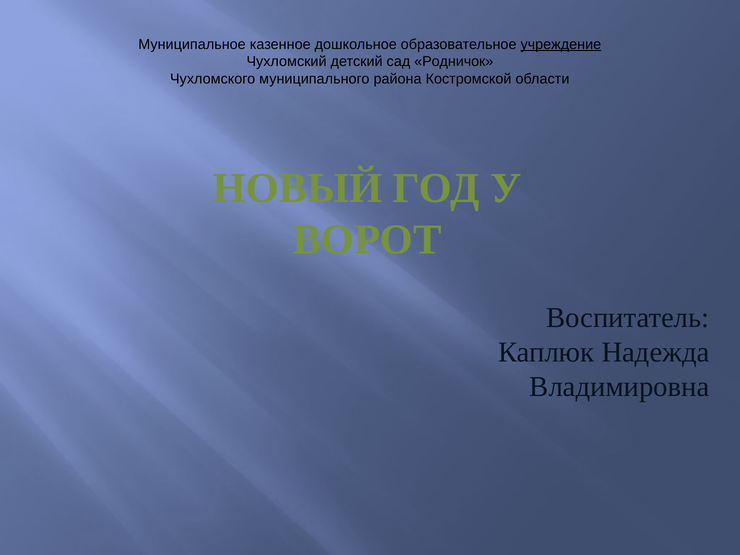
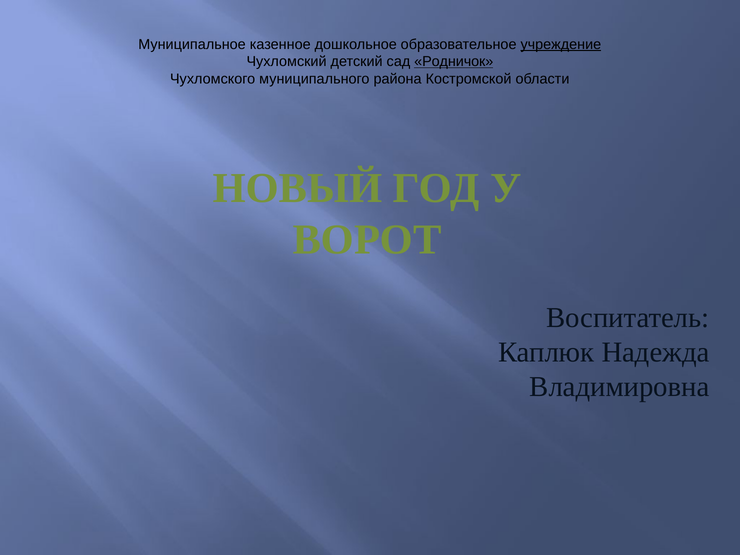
Родничок underline: none -> present
